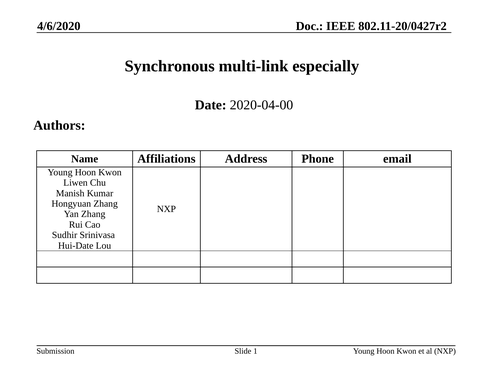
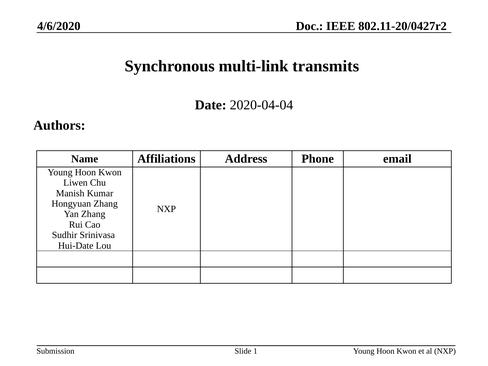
especially: especially -> transmits
2020-04-00: 2020-04-00 -> 2020-04-04
